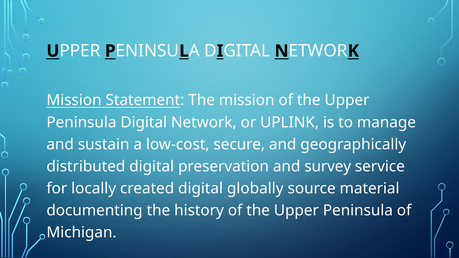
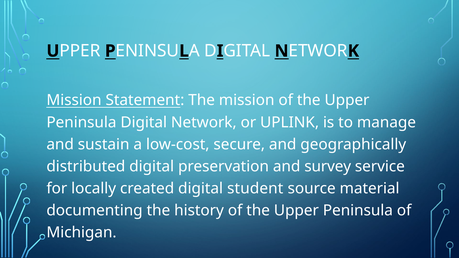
globally: globally -> student
